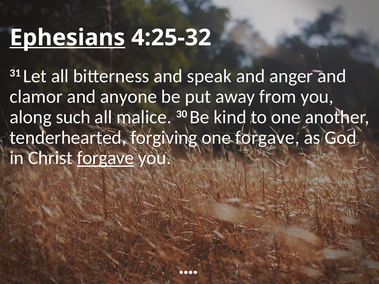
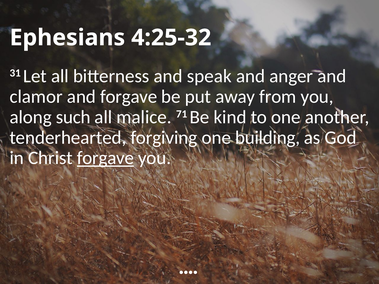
Ephesians underline: present -> none
and anyone: anyone -> forgave
30: 30 -> 71
one forgave: forgave -> building
